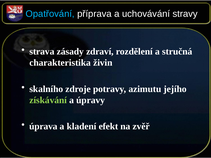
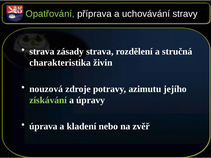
Opatřování colour: light blue -> light green
zásady zdraví: zdraví -> strava
skalního: skalního -> nouzová
efekt: efekt -> nebo
